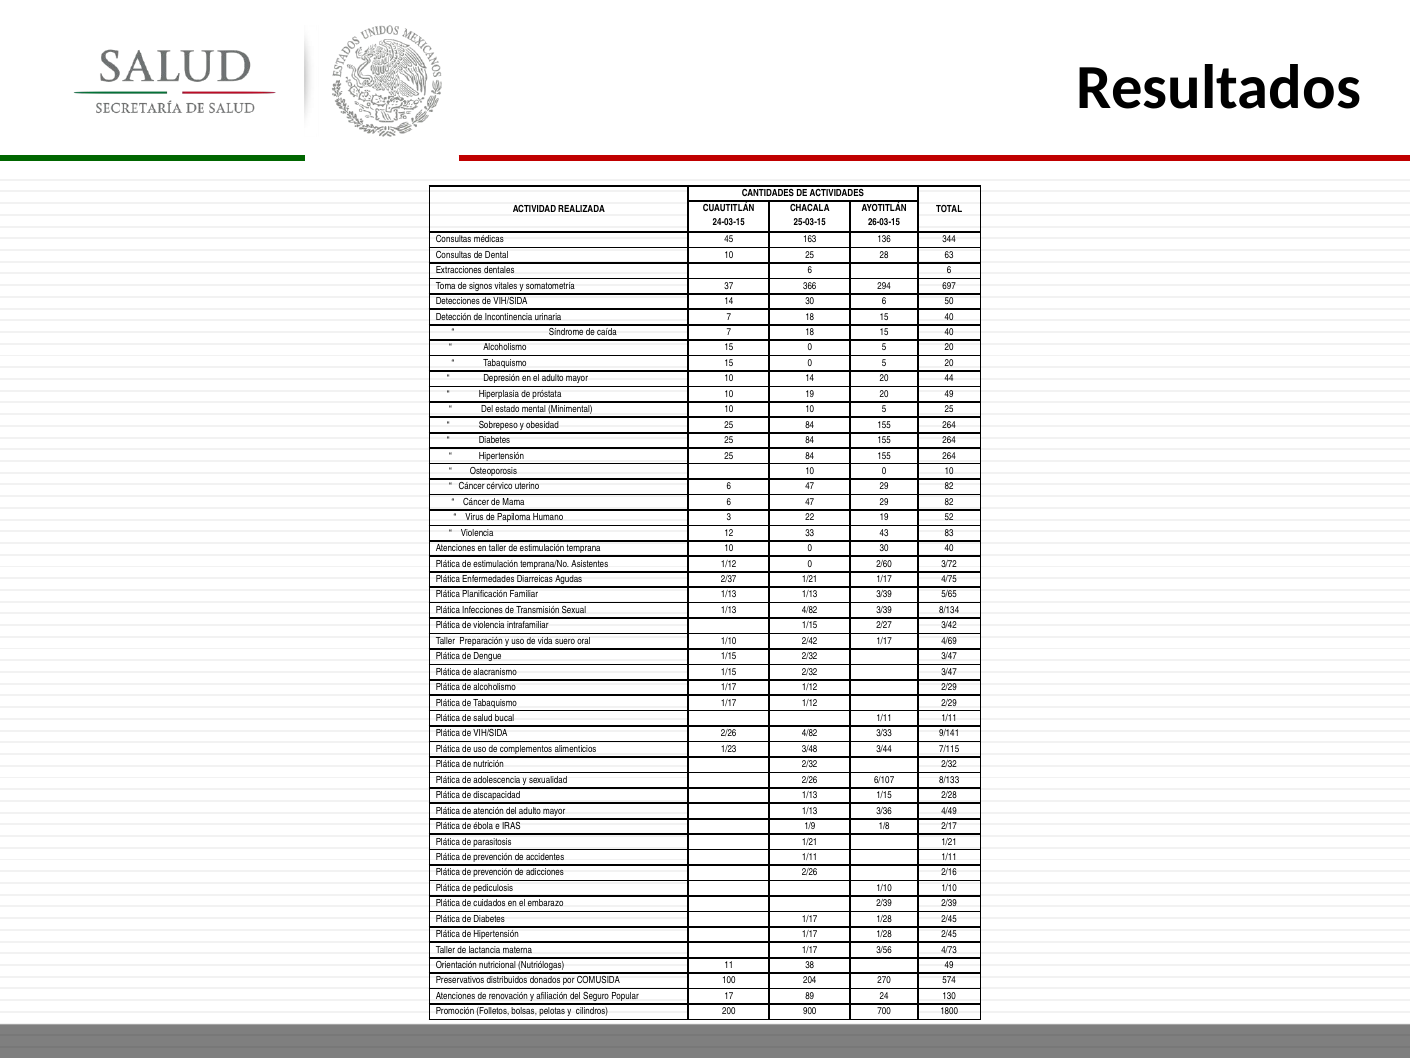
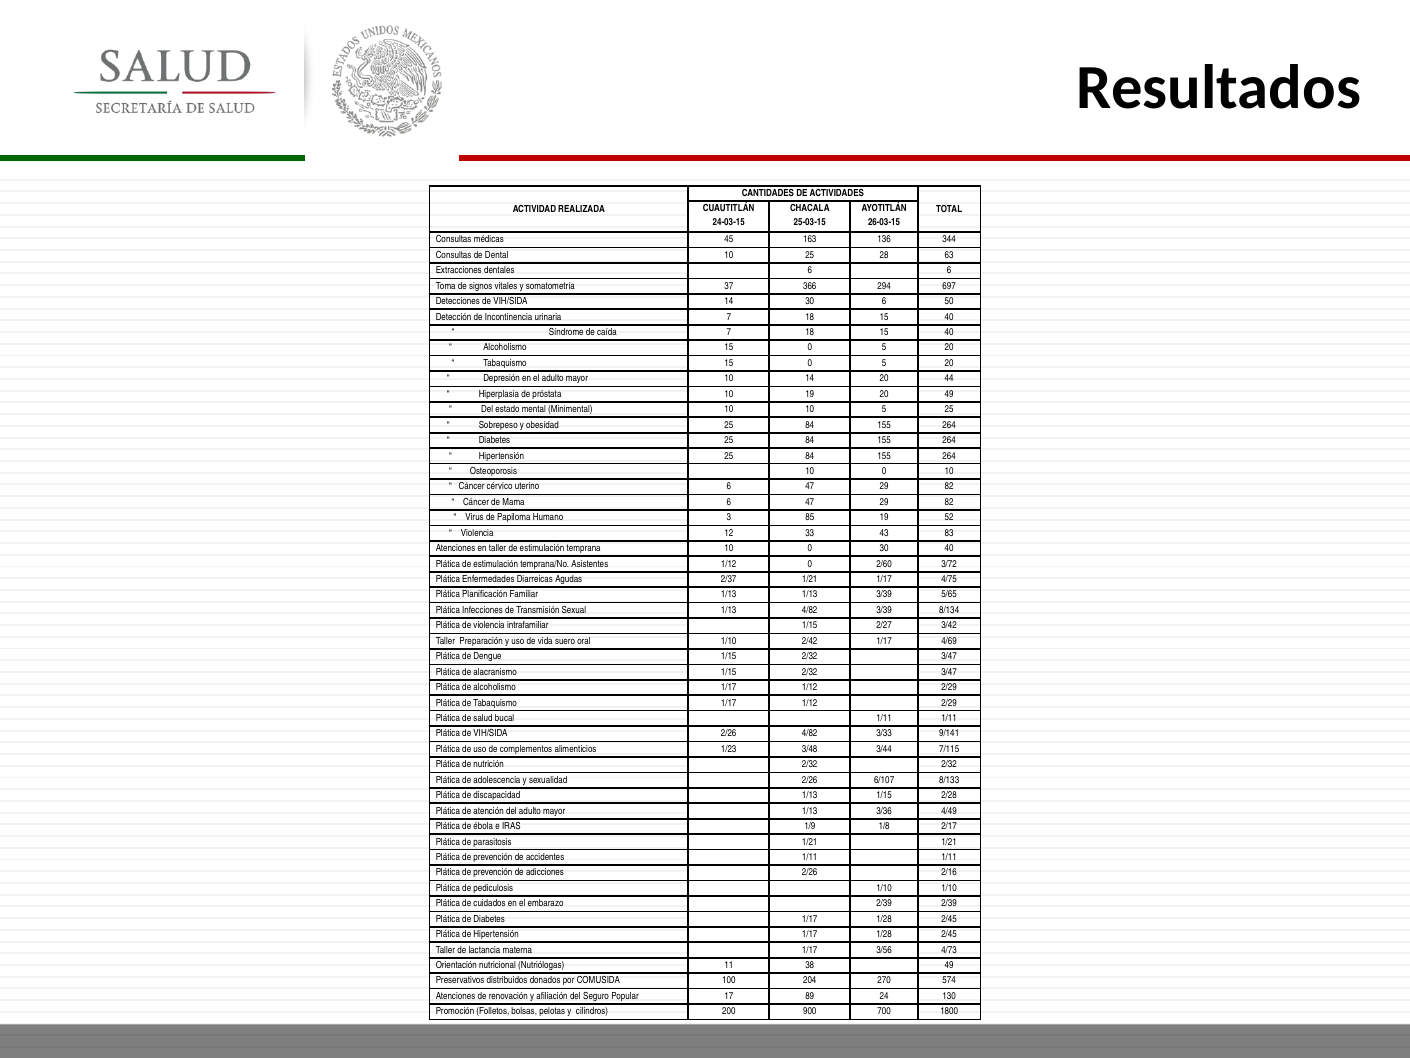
22: 22 -> 85
